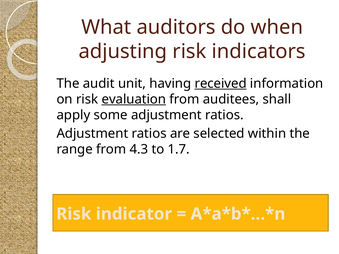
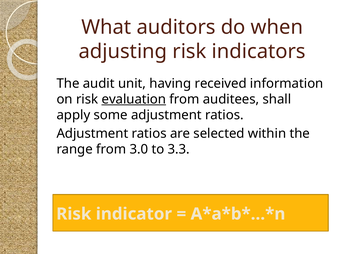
received underline: present -> none
4.3: 4.3 -> 3.0
1.7: 1.7 -> 3.3
